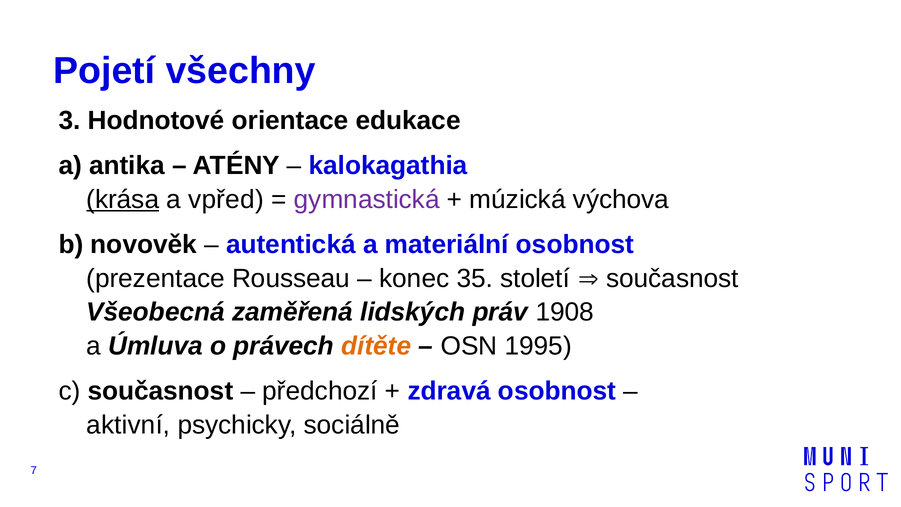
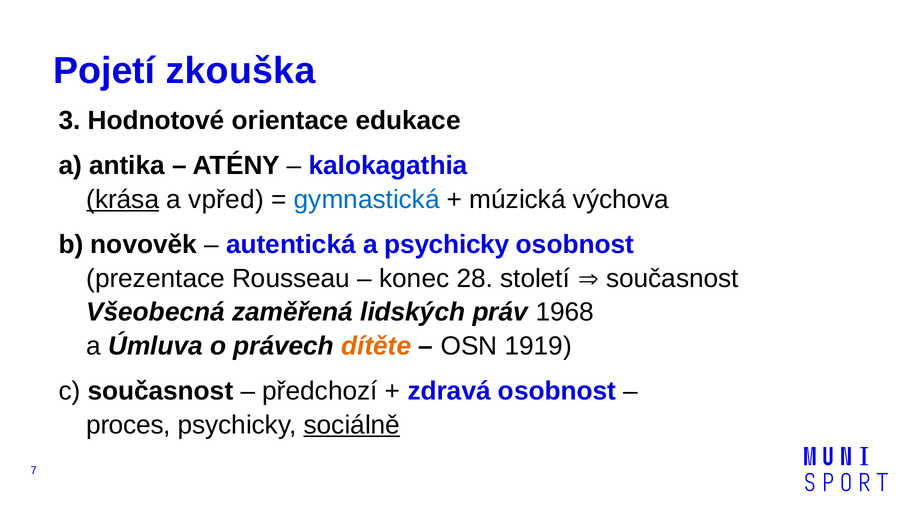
všechny: všechny -> zkouška
gymnastická colour: purple -> blue
a materiální: materiální -> psychicky
35: 35 -> 28
1908: 1908 -> 1968
1995: 1995 -> 1919
aktivní: aktivní -> proces
sociálně underline: none -> present
